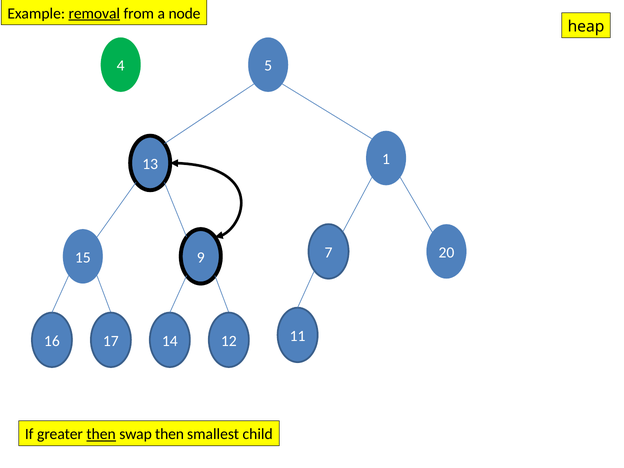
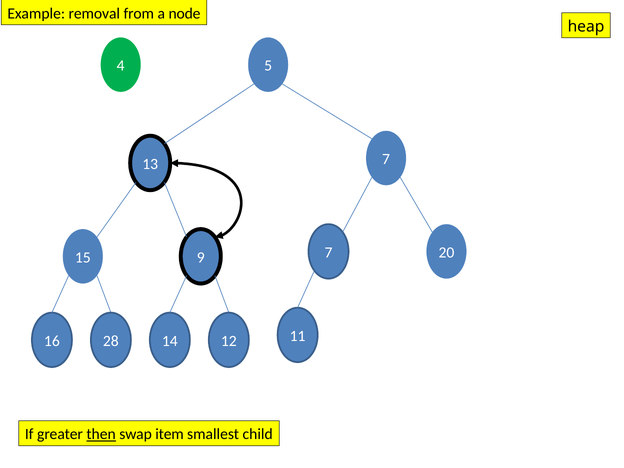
removal underline: present -> none
13 1: 1 -> 7
17: 17 -> 28
swap then: then -> item
